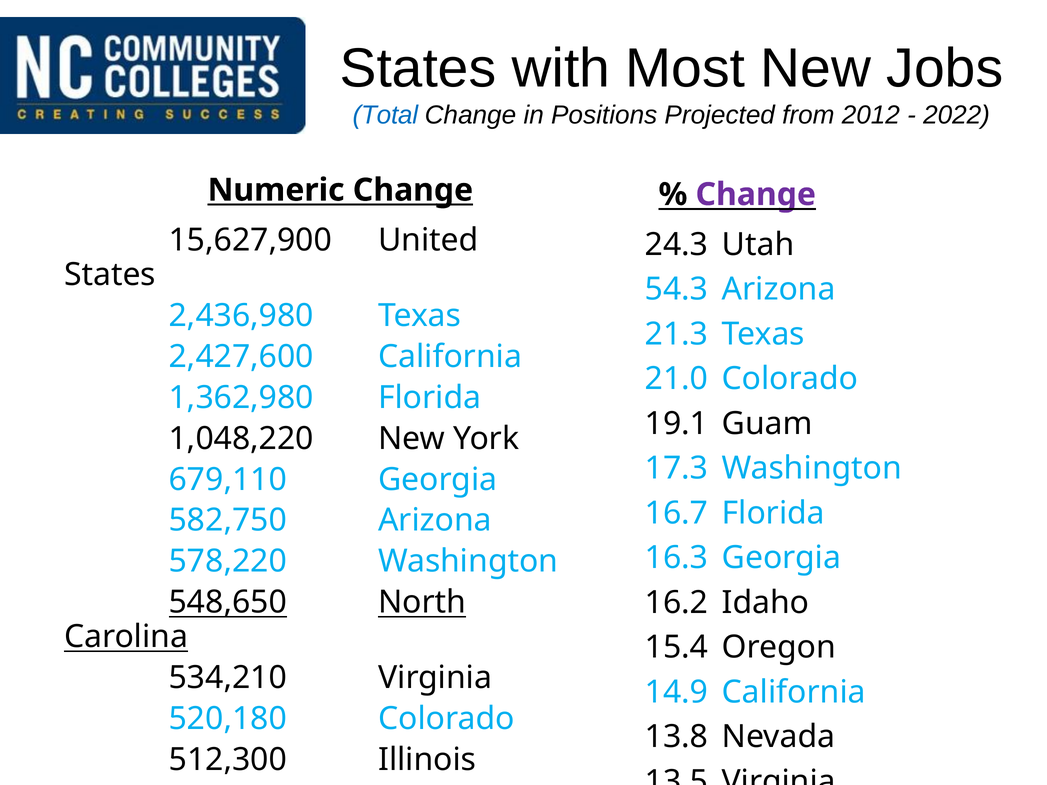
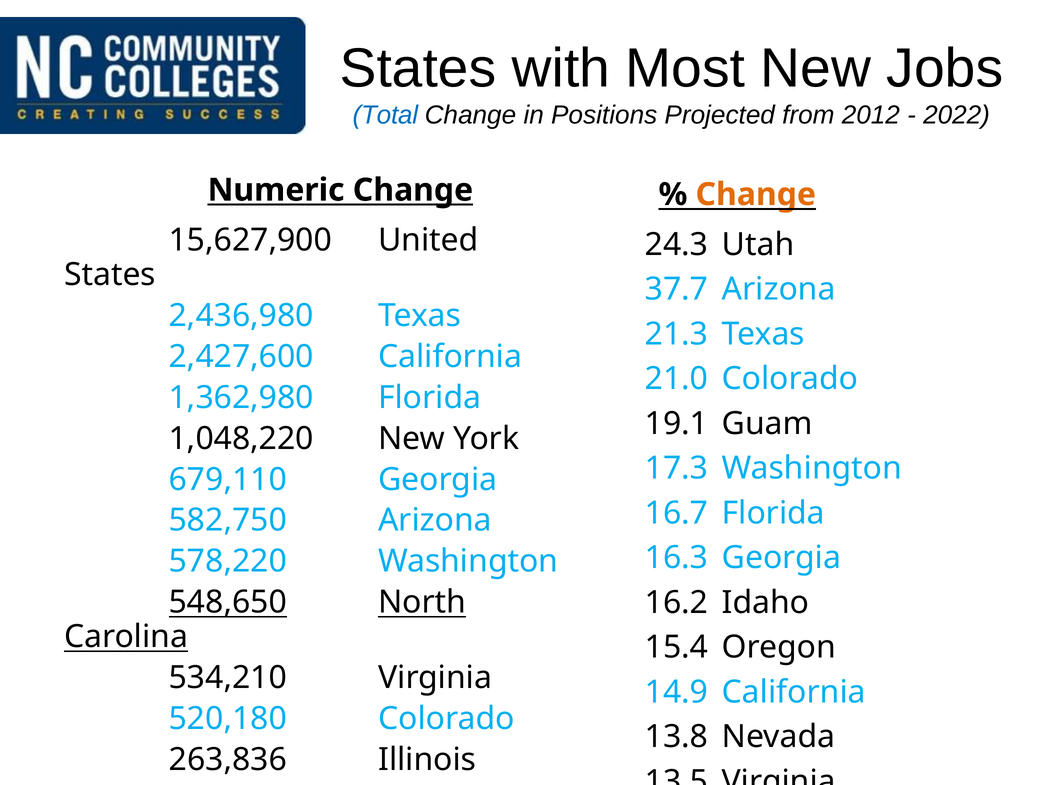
Change at (756, 195) colour: purple -> orange
54.3: 54.3 -> 37.7
512,300: 512,300 -> 263,836
